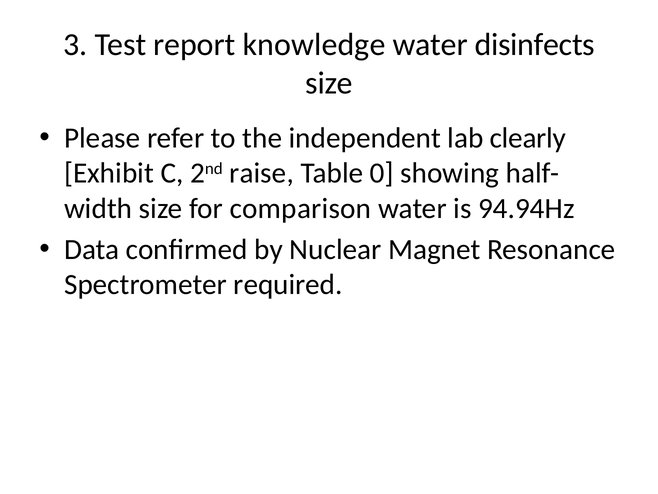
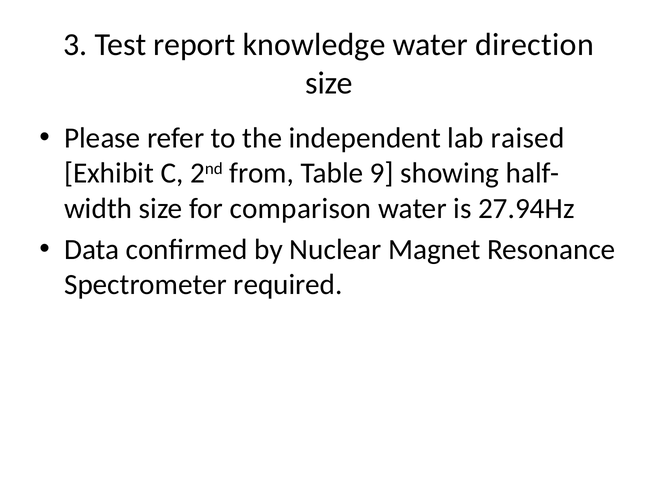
disinfects: disinfects -> direction
clearly: clearly -> raised
raise: raise -> from
0: 0 -> 9
94.94Hz: 94.94Hz -> 27.94Hz
